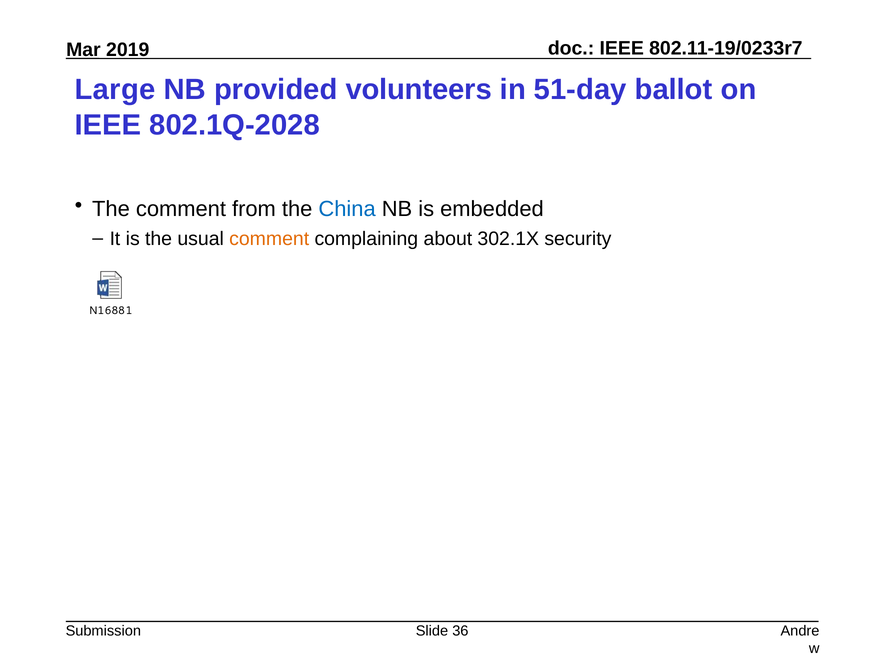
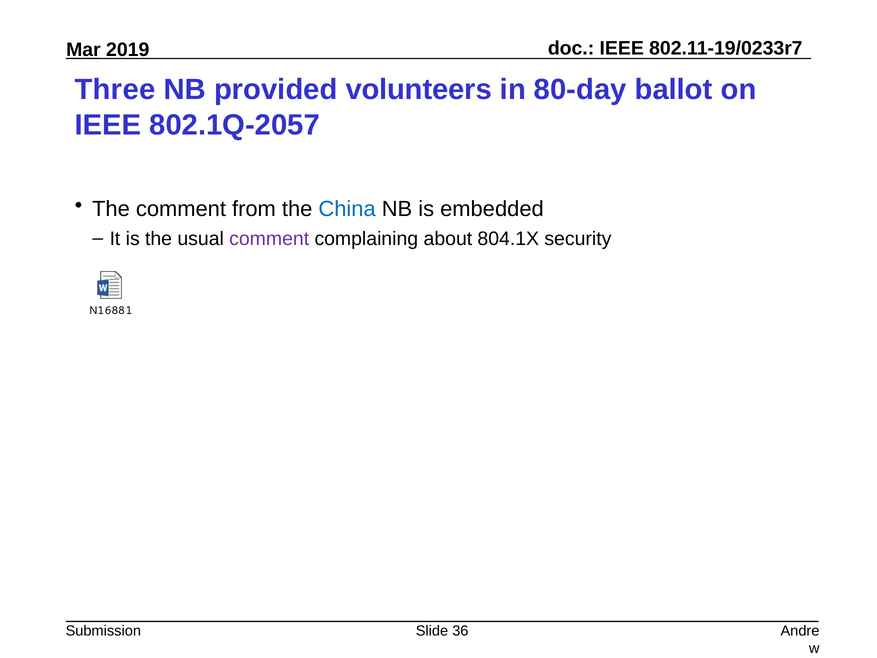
Large: Large -> Three
51-day: 51-day -> 80-day
802.1Q-2028: 802.1Q-2028 -> 802.1Q-2057
comment at (269, 239) colour: orange -> purple
302.1X: 302.1X -> 804.1X
